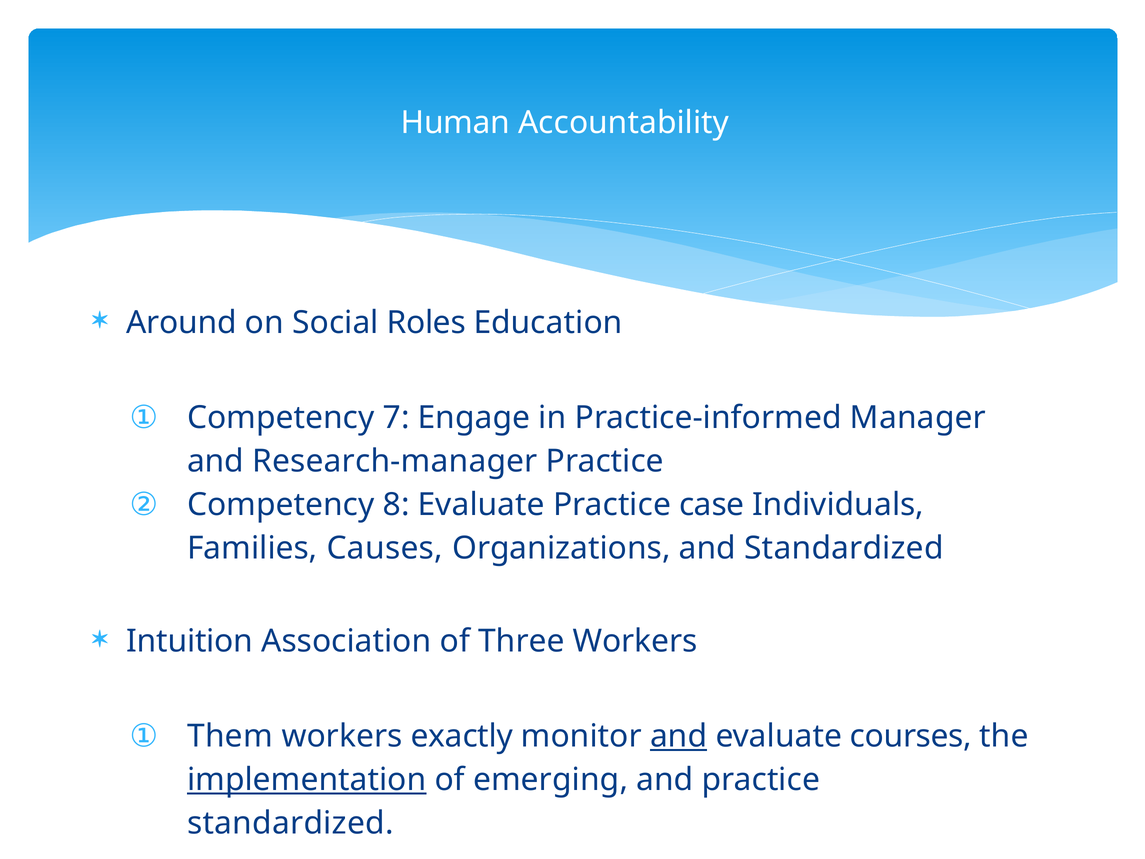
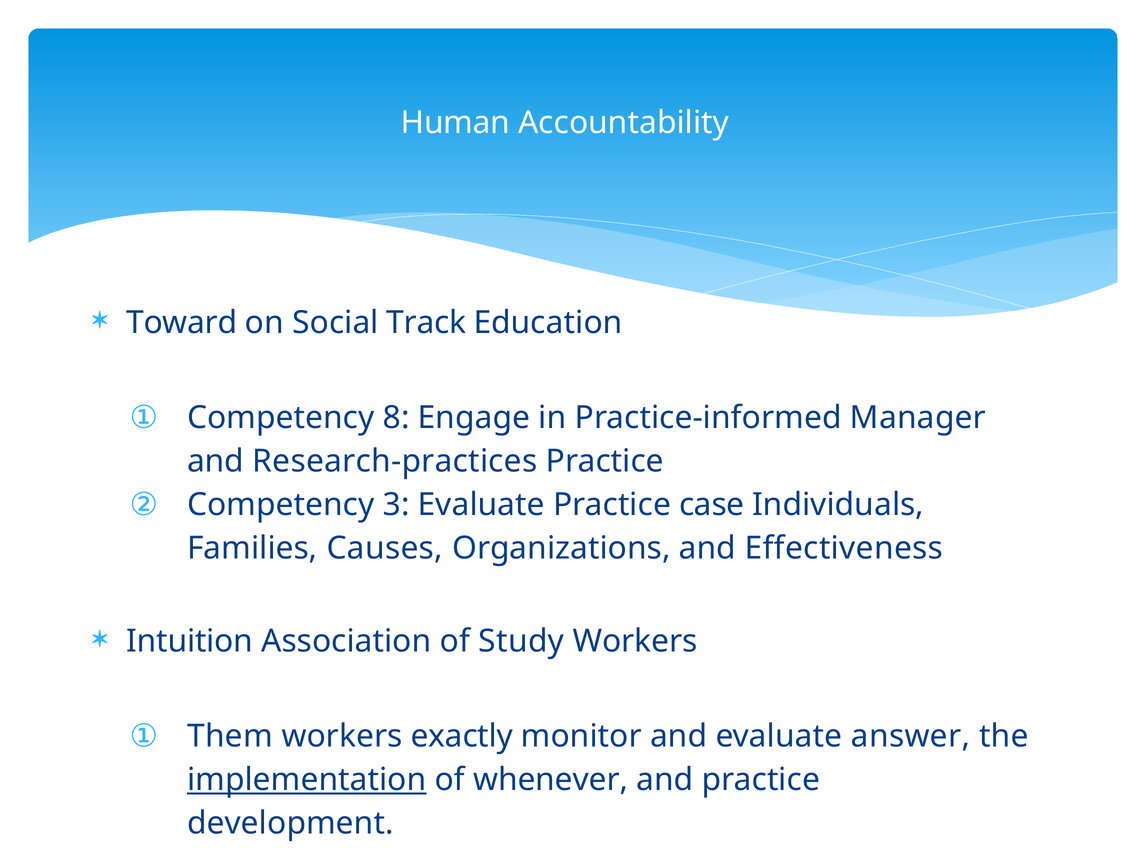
Around: Around -> Toward
Roles: Roles -> Track
7: 7 -> 8
Research-manager: Research-manager -> Research-practices
8: 8 -> 3
and Standardized: Standardized -> Effectiveness
Three: Three -> Study
and at (679, 736) underline: present -> none
courses: courses -> answer
emerging: emerging -> whenever
standardized at (290, 823): standardized -> development
